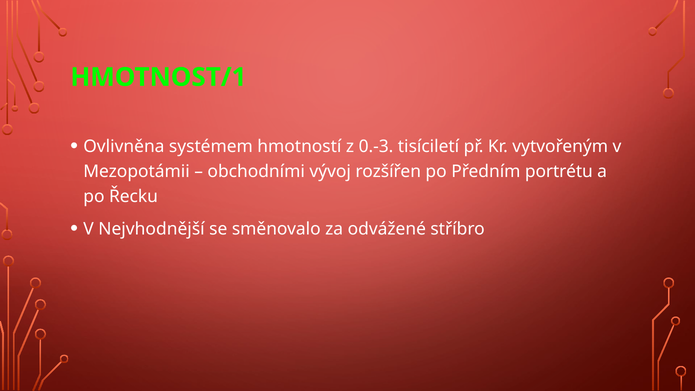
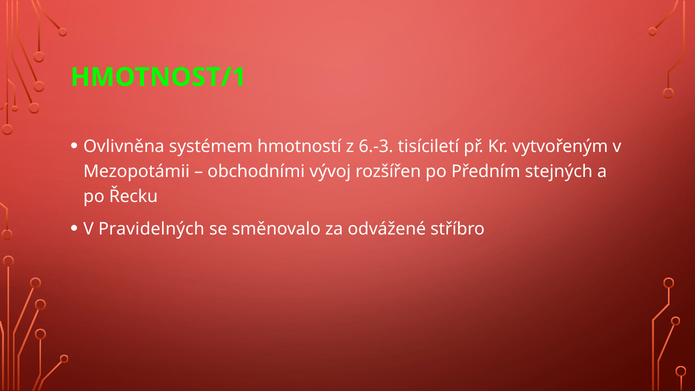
0.-3: 0.-3 -> 6.-3
portrétu: portrétu -> stejných
Nejvhodnější: Nejvhodnější -> Pravidelných
